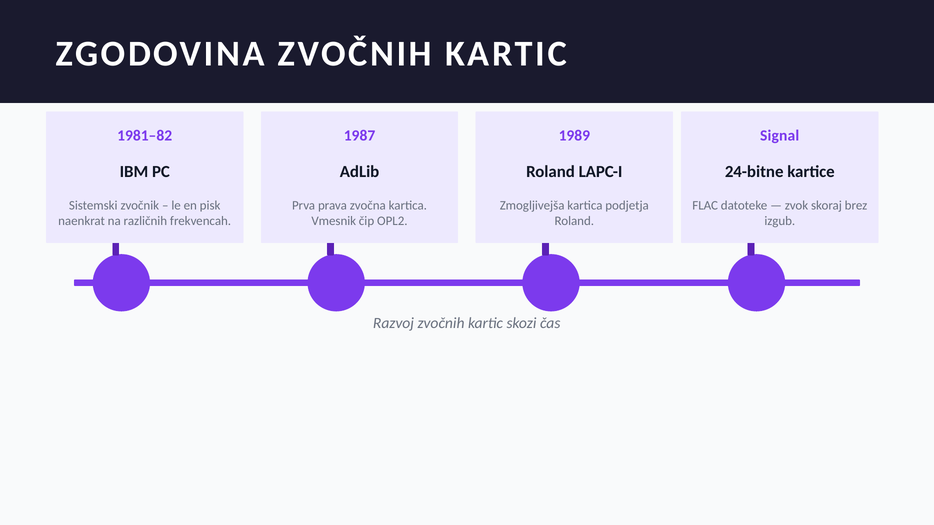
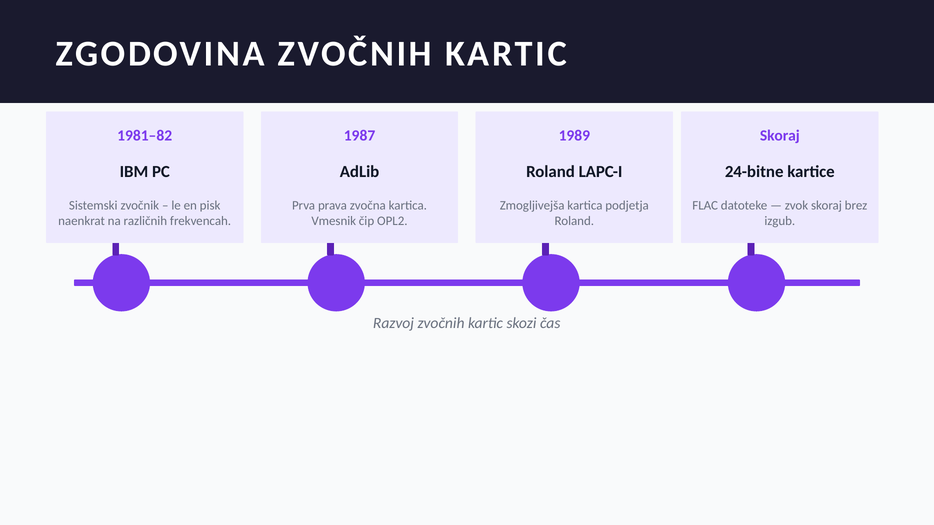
Signal at (780, 136): Signal -> Skoraj
